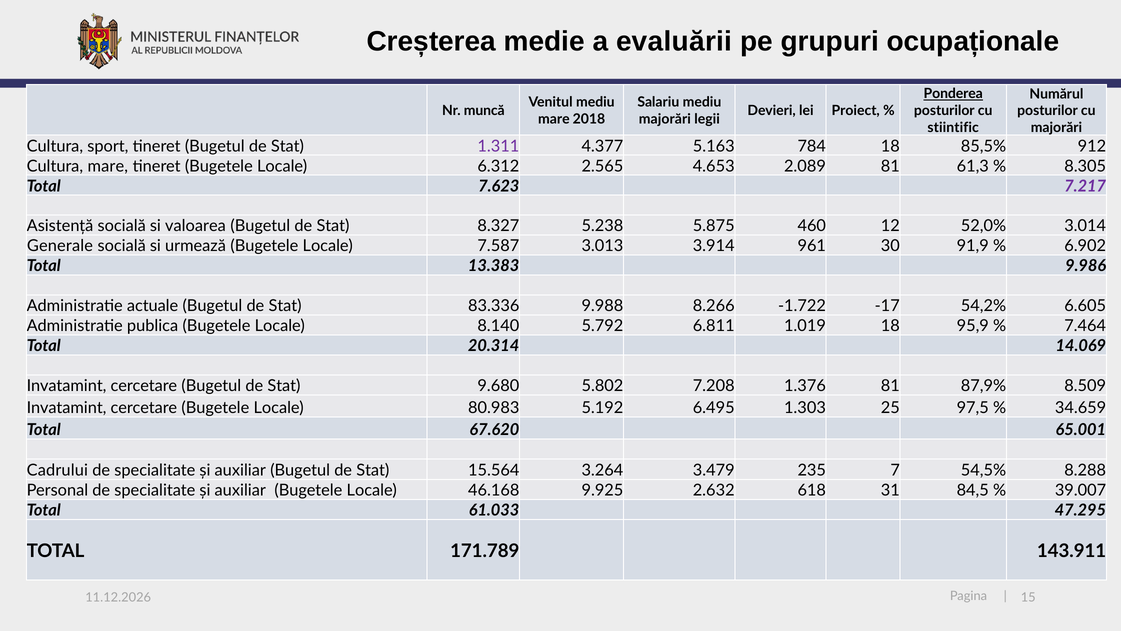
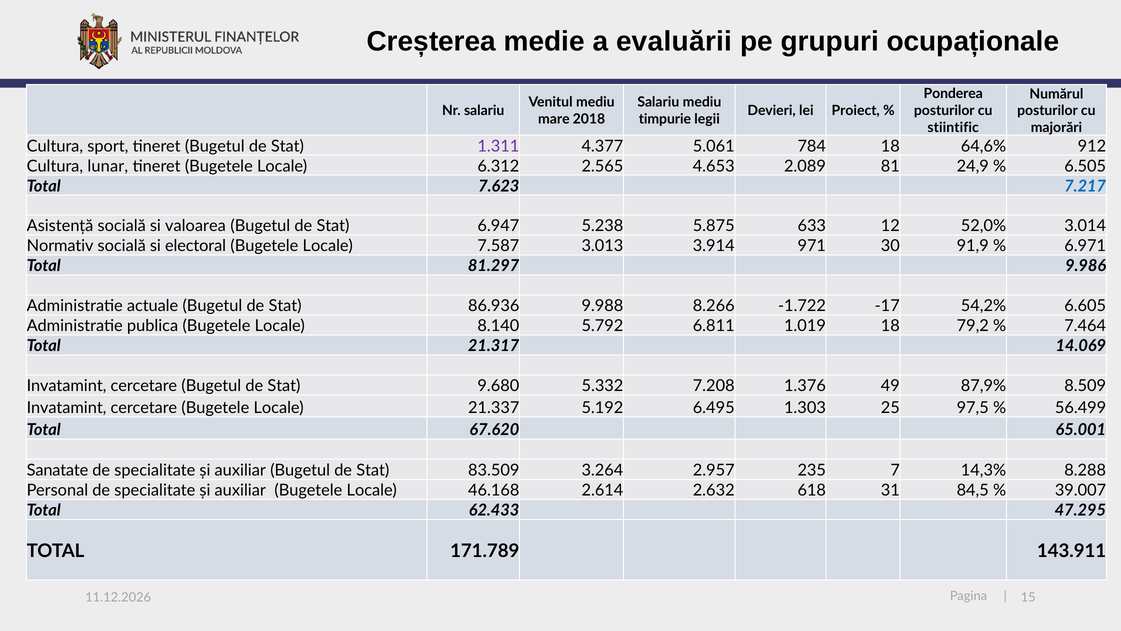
Ponderea underline: present -> none
Nr muncă: muncă -> salariu
majorări at (665, 119): majorări -> timpurie
5.163: 5.163 -> 5.061
85,5%: 85,5% -> 64,6%
Cultura mare: mare -> lunar
61,3: 61,3 -> 24,9
8.305: 8.305 -> 6.505
7.217 colour: purple -> blue
8.327: 8.327 -> 6.947
460: 460 -> 633
Generale: Generale -> Normativ
urmează: urmează -> electoral
961: 961 -> 971
6.902: 6.902 -> 6.971
13.383: 13.383 -> 81.297
83.336: 83.336 -> 86.936
95,9: 95,9 -> 79,2
20.314: 20.314 -> 21.317
5.802: 5.802 -> 5.332
1.376 81: 81 -> 49
80.983: 80.983 -> 21.337
34.659: 34.659 -> 56.499
Cadrului: Cadrului -> Sanatate
15.564: 15.564 -> 83.509
3.479: 3.479 -> 2.957
54,5%: 54,5% -> 14,3%
9.925: 9.925 -> 2.614
61.033: 61.033 -> 62.433
